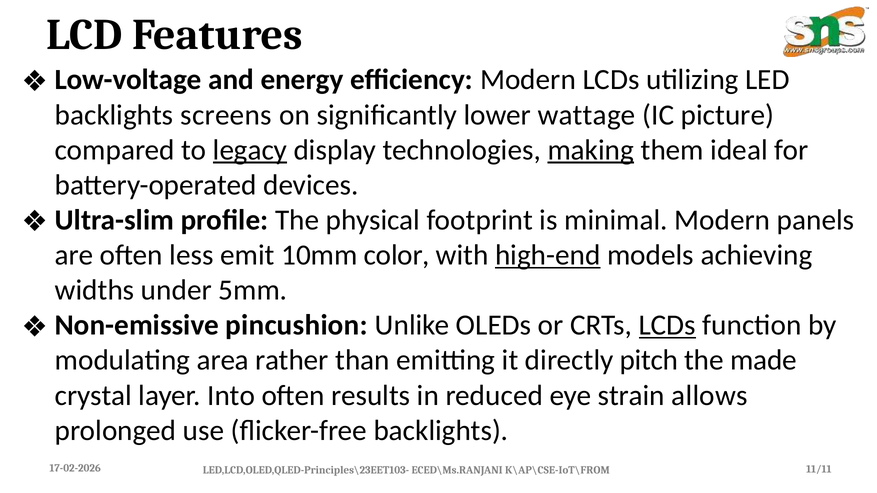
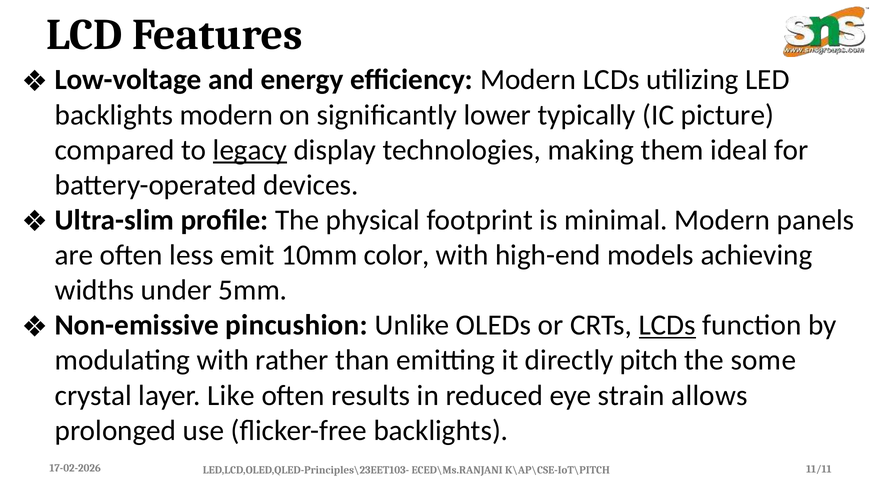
backlights screens: screens -> modern
wattage: wattage -> typically
making underline: present -> none
high-end underline: present -> none
modulating area: area -> with
made: made -> some
Into: Into -> Like
K\AP\CSE-IoT\FROM: K\AP\CSE-IoT\FROM -> K\AP\CSE-IoT\PITCH
